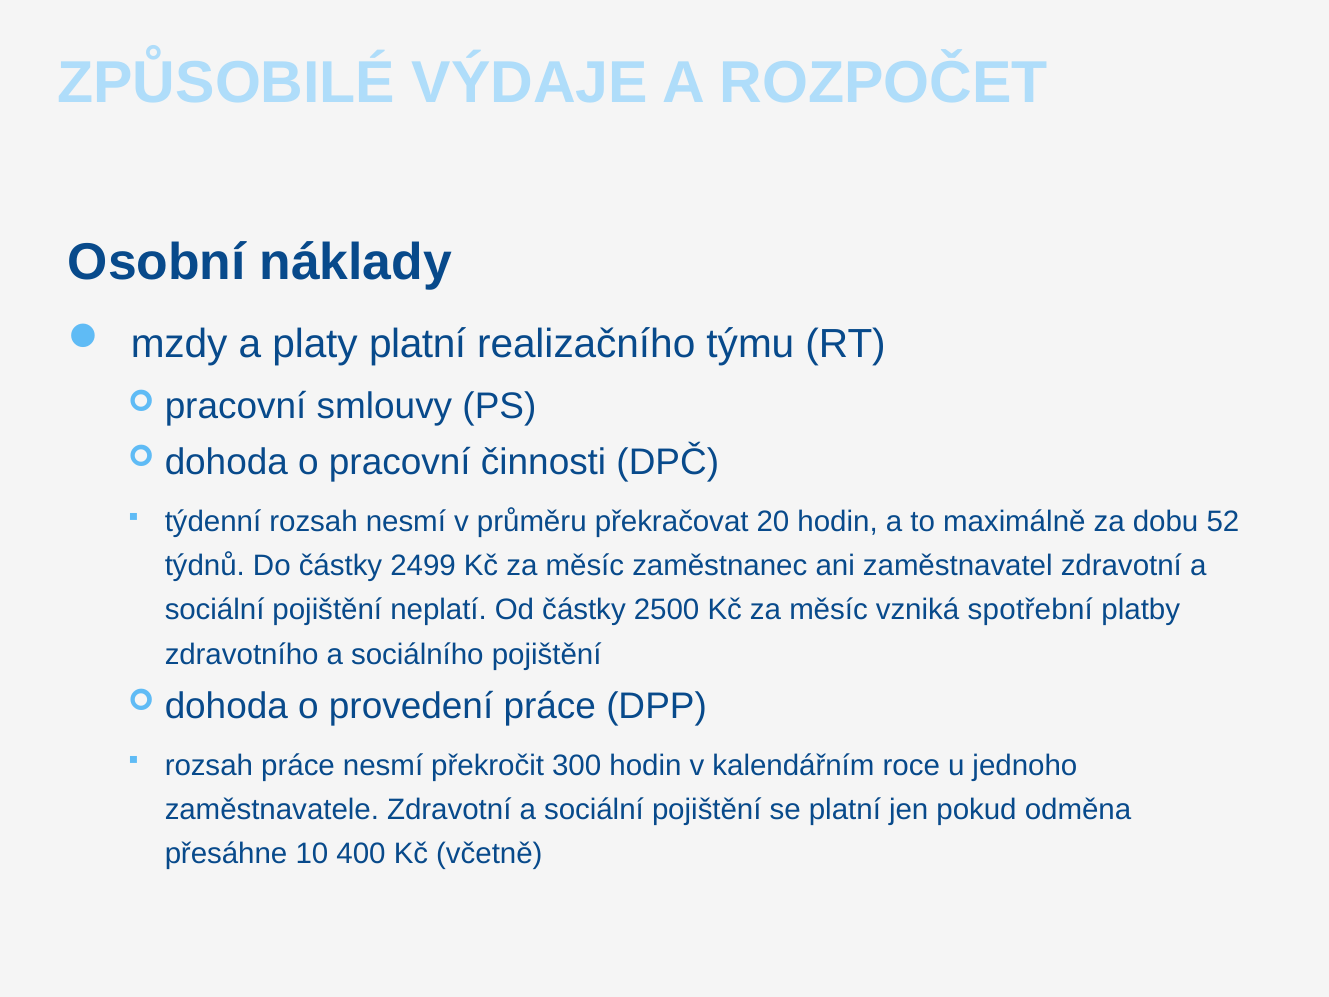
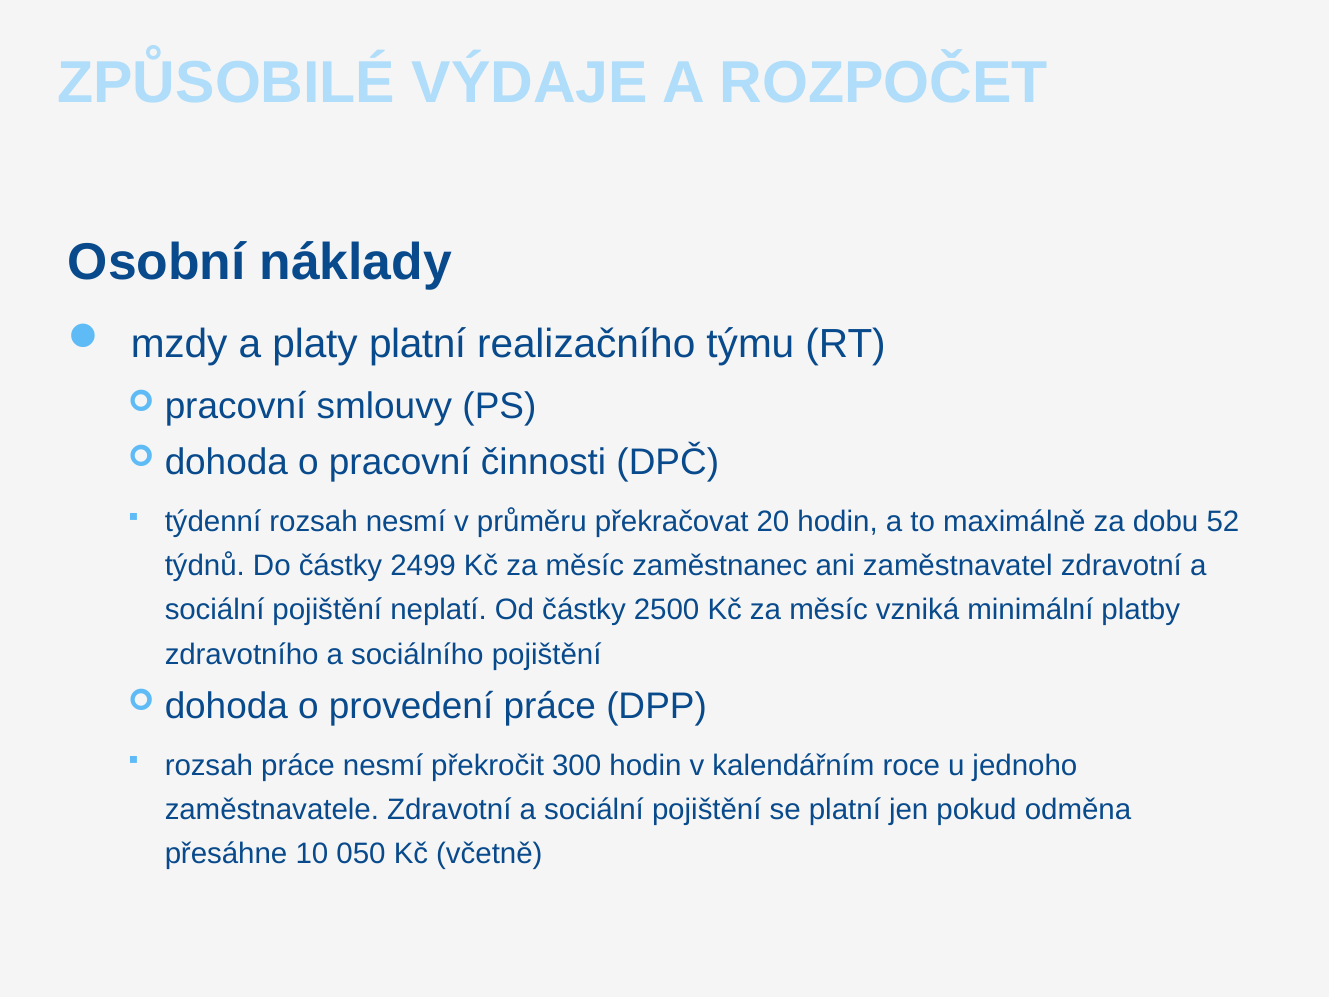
spotřební: spotřební -> minimální
400: 400 -> 050
